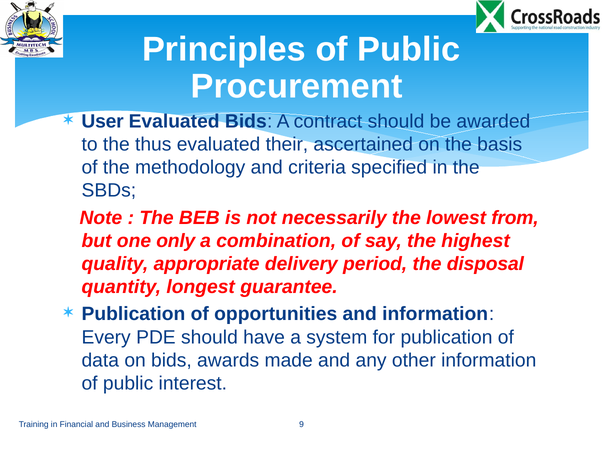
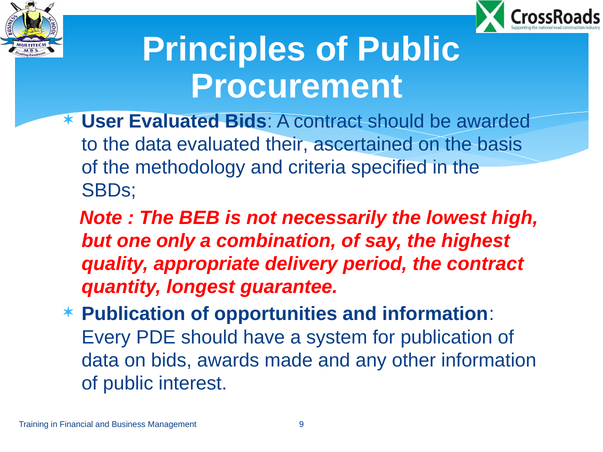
the thus: thus -> data
from: from -> high
the disposal: disposal -> contract
